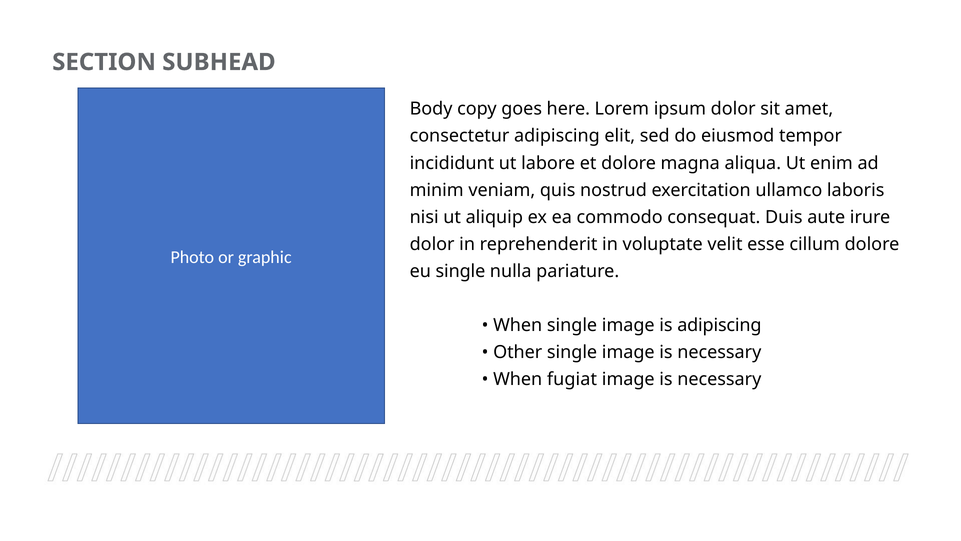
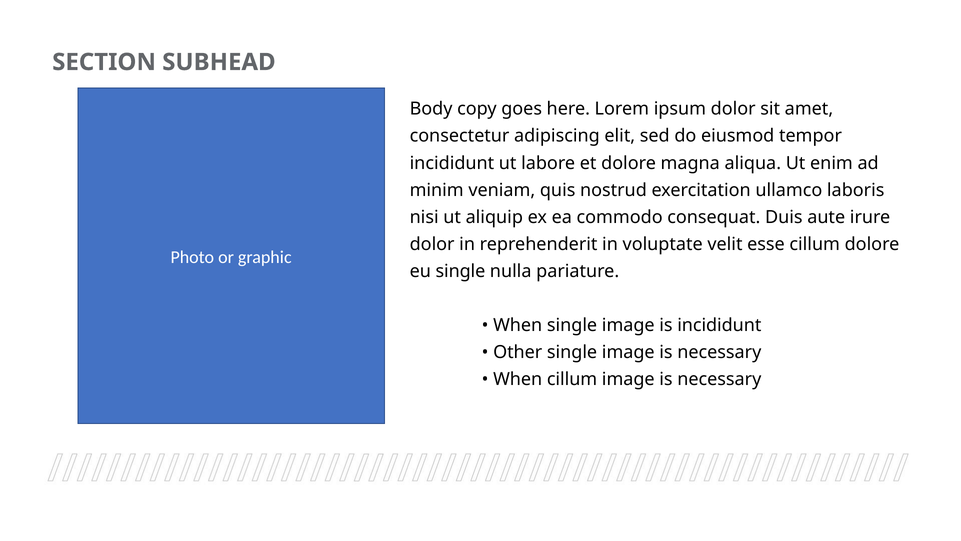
is adipiscing: adipiscing -> incididunt
When fugiat: fugiat -> cillum
